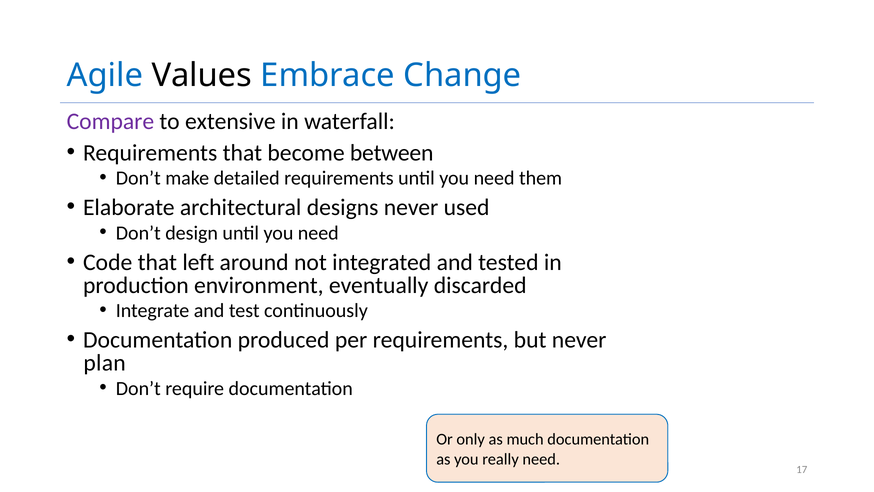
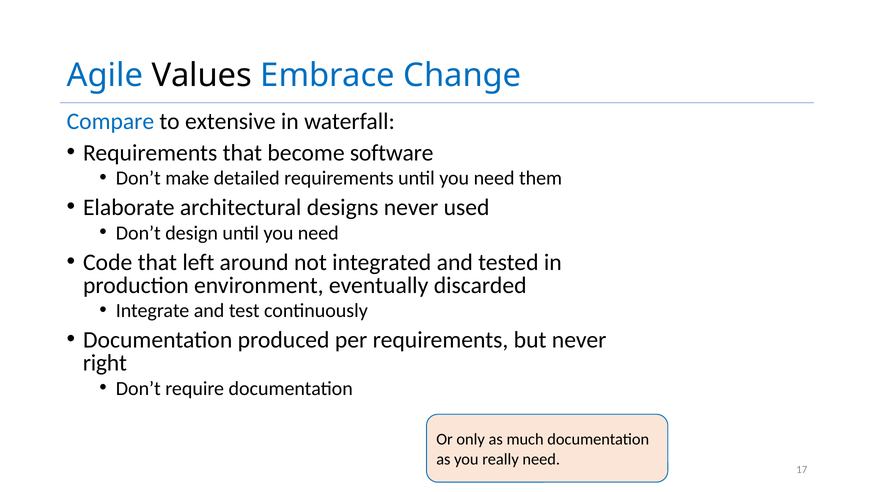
Compare colour: purple -> blue
between: between -> software
plan: plan -> right
